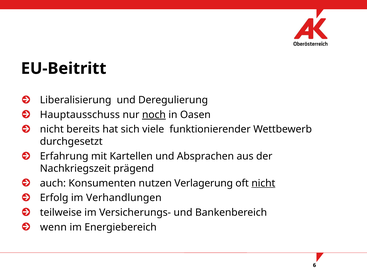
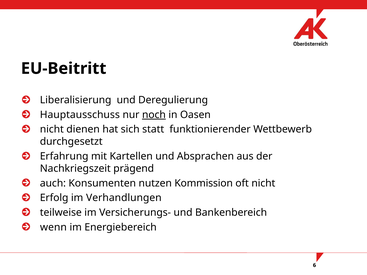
bereits: bereits -> dienen
viele: viele -> statt
Verlagerung: Verlagerung -> Kommission
nicht at (263, 183) underline: present -> none
